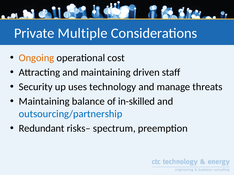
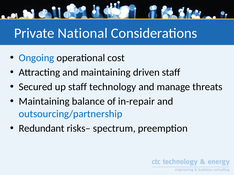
Multiple: Multiple -> National
Ongoing colour: orange -> blue
Security: Security -> Secured
up uses: uses -> staff
in-skilled: in-skilled -> in-repair
